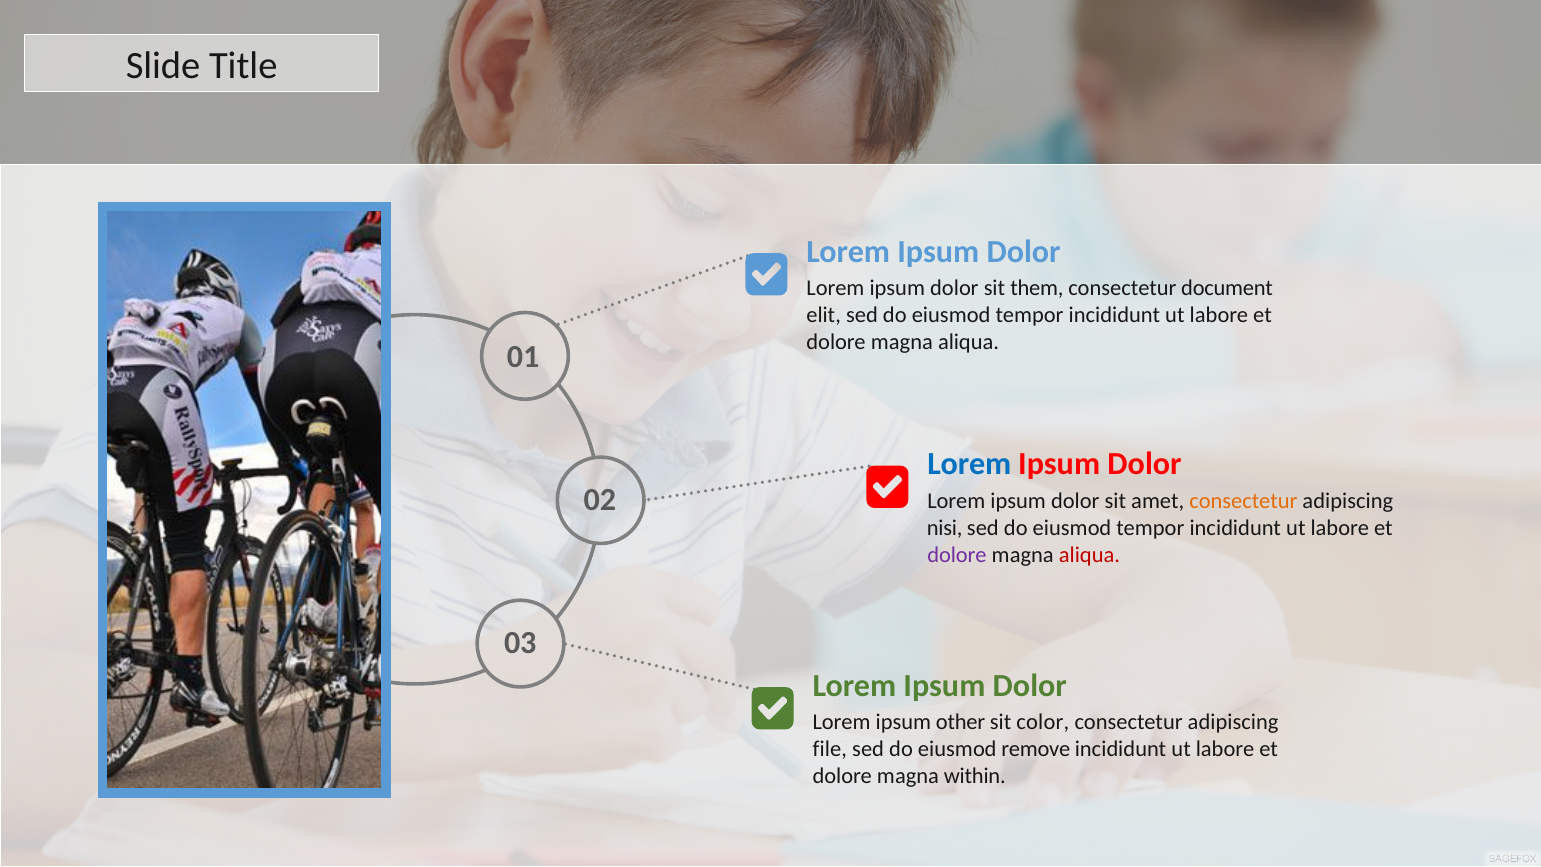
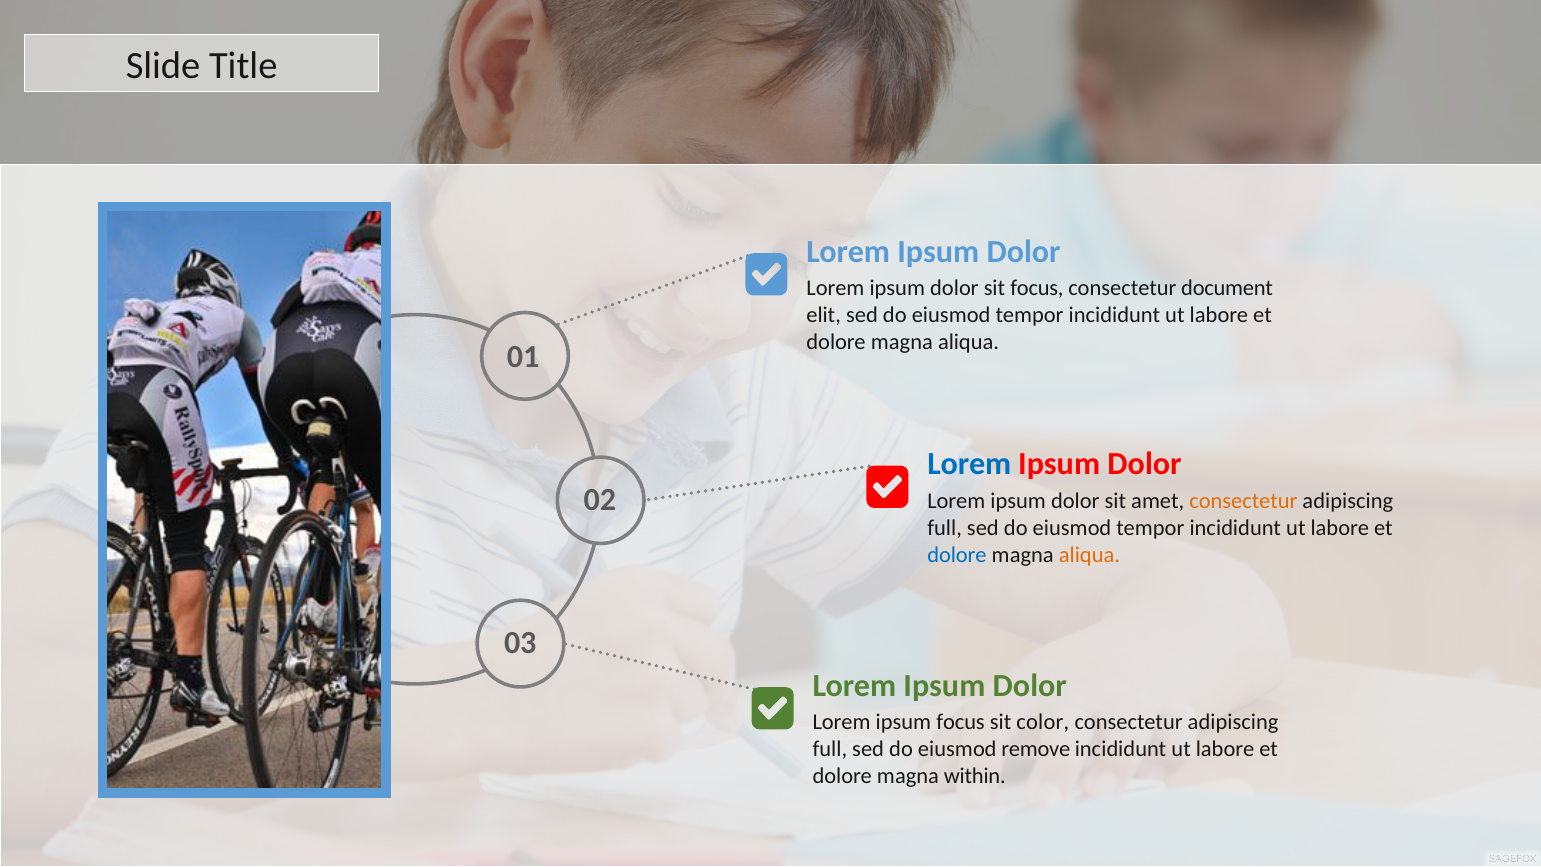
sit them: them -> focus
nisi at (945, 528): nisi -> full
dolore at (957, 555) colour: purple -> blue
aliqua at (1089, 555) colour: red -> orange
ipsum other: other -> focus
file at (830, 749): file -> full
